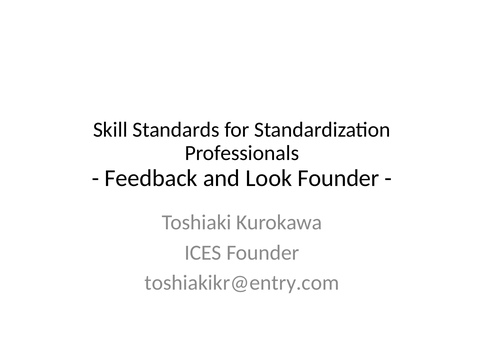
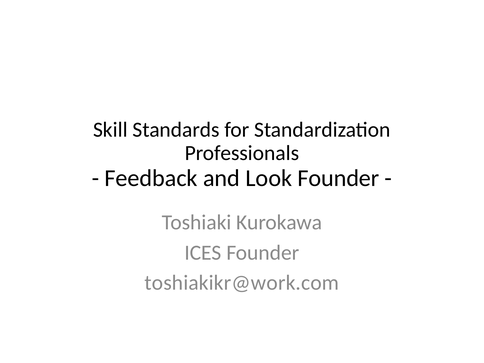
toshiakikr@entry.com: toshiakikr@entry.com -> toshiakikr@work.com
